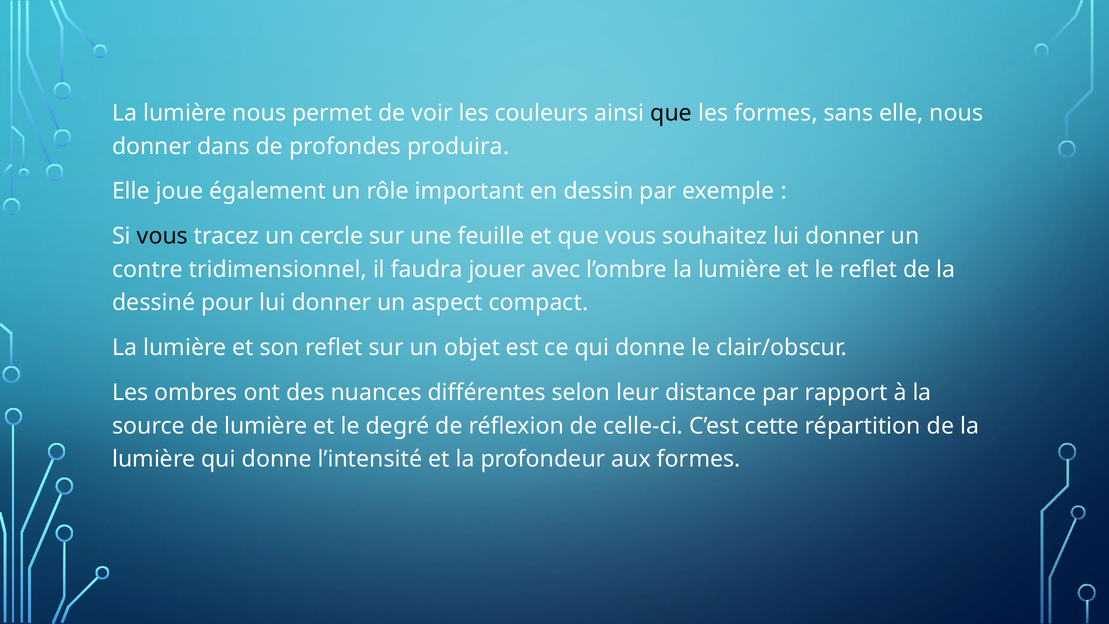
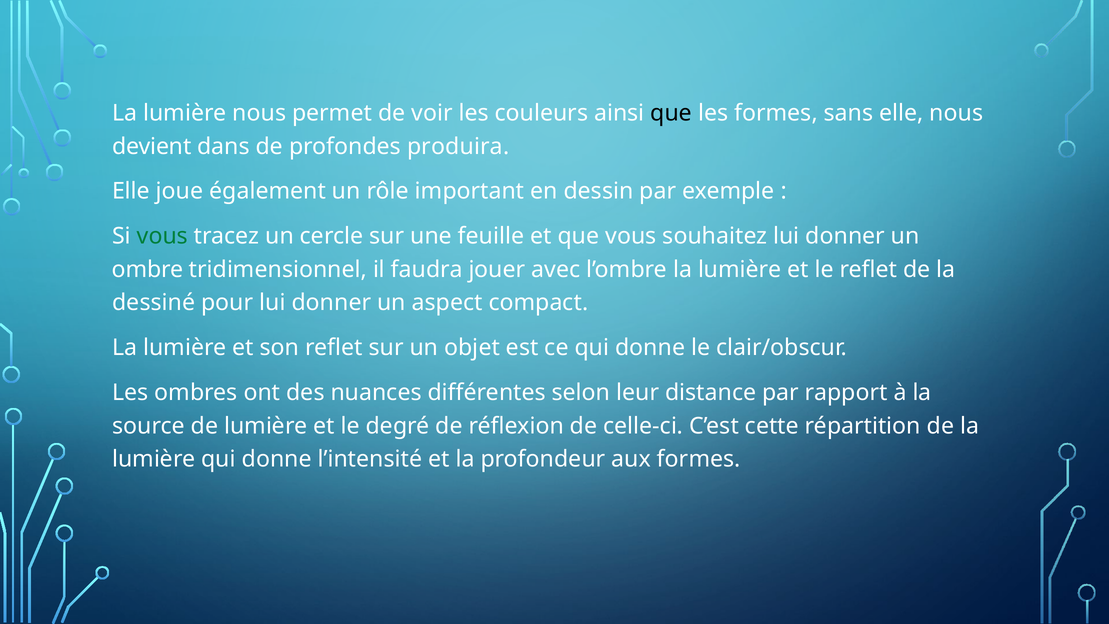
donner at (152, 146): donner -> devient
vous at (162, 236) colour: black -> green
contre: contre -> ombre
